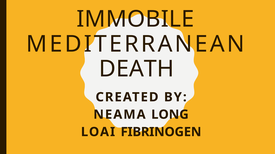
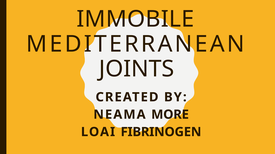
DEATH: DEATH -> JOINTS
LONG: LONG -> MORE
